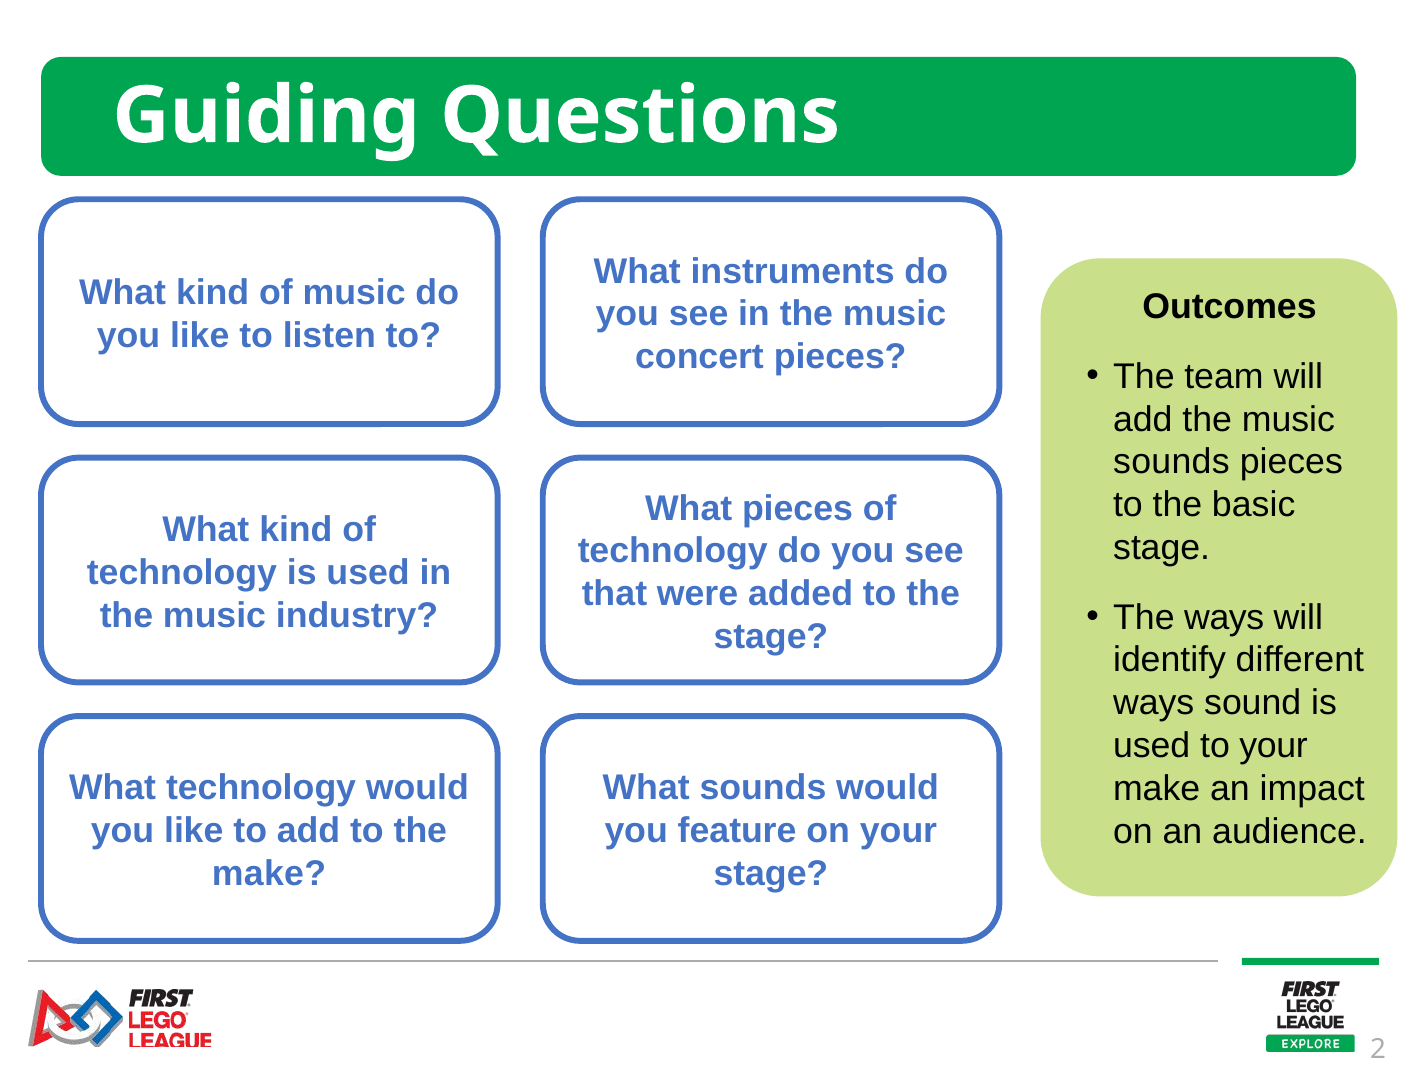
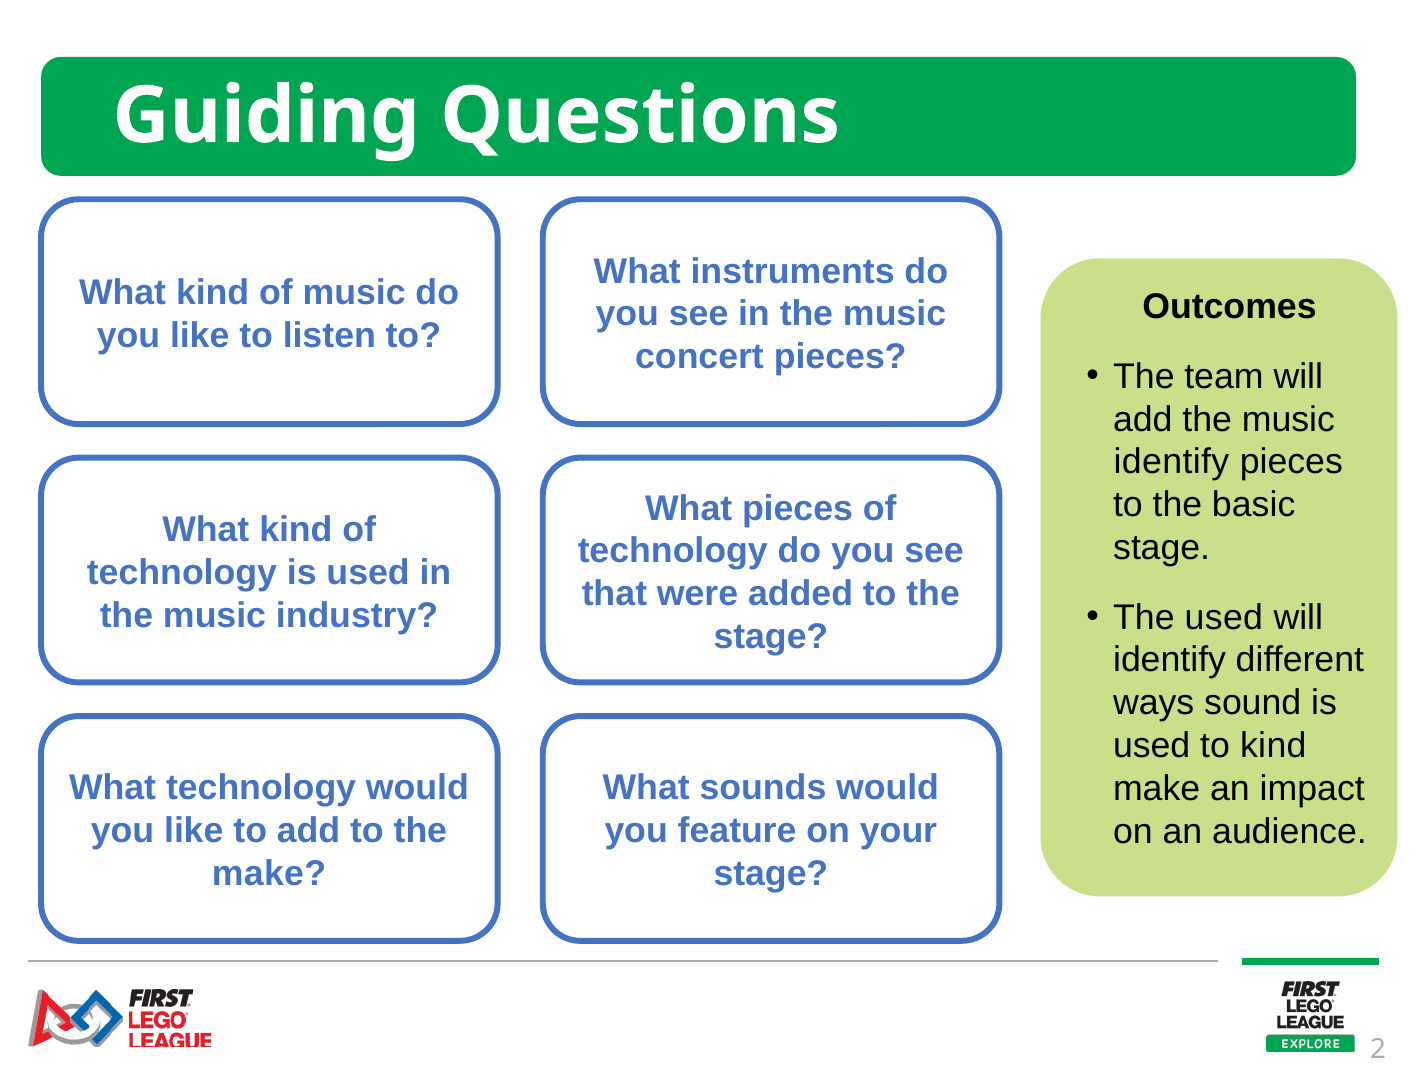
sounds at (1171, 462): sounds -> identify
The ways: ways -> used
to your: your -> kind
